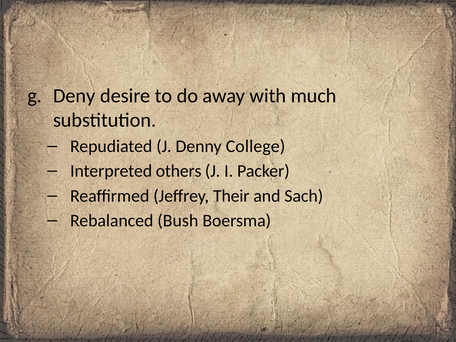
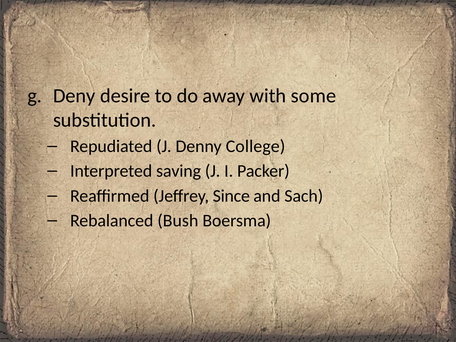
much: much -> some
others: others -> saving
Their: Their -> Since
